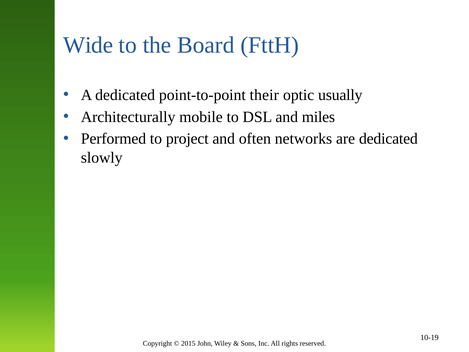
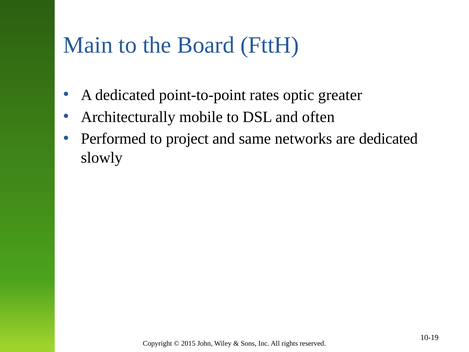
Wide: Wide -> Main
their: their -> rates
usually: usually -> greater
miles: miles -> often
often: often -> same
